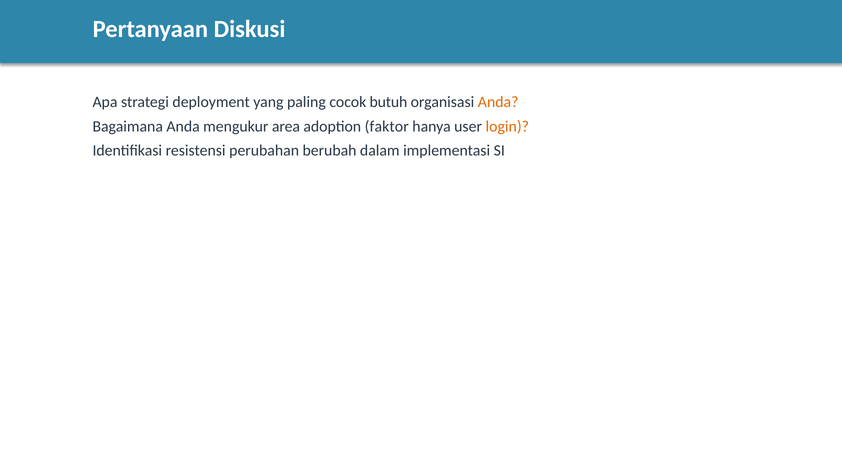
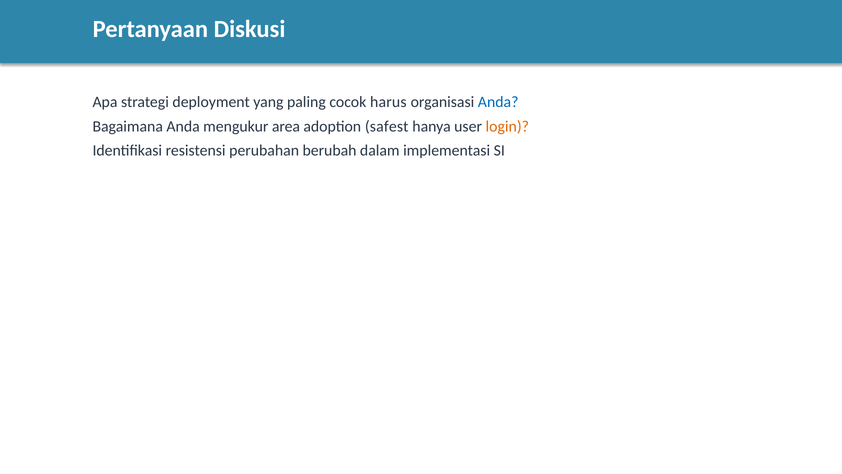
butuh: butuh -> harus
Anda at (498, 102) colour: orange -> blue
faktor: faktor -> safest
